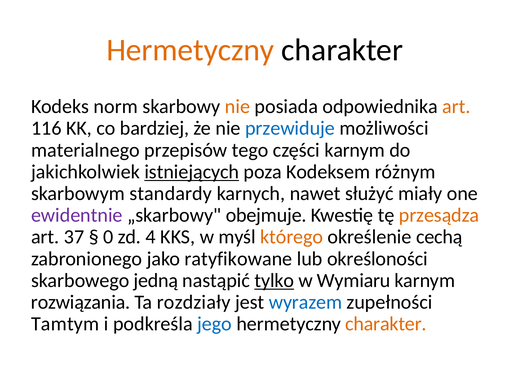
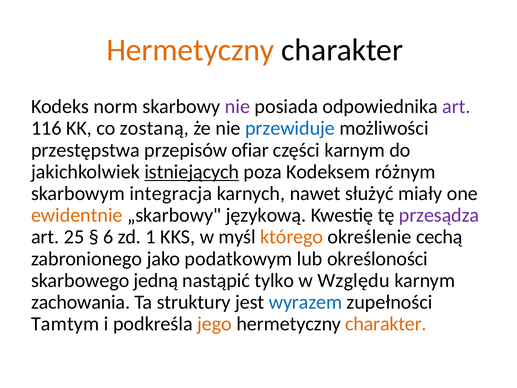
nie at (237, 107) colour: orange -> purple
art at (456, 107) colour: orange -> purple
bardziej: bardziej -> zostaną
materialnego: materialnego -> przestępstwa
tego: tego -> ofiar
standardy: standardy -> integracja
ewidentnie colour: purple -> orange
obejmuje: obejmuje -> językową
przesądza colour: orange -> purple
37: 37 -> 25
0: 0 -> 6
4: 4 -> 1
ratyfikowane: ratyfikowane -> podatkowym
tylko underline: present -> none
Wymiaru: Wymiaru -> Względu
rozwiązania: rozwiązania -> zachowania
rozdziały: rozdziały -> struktury
jego colour: blue -> orange
